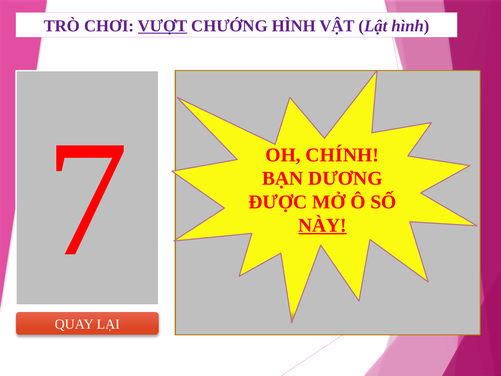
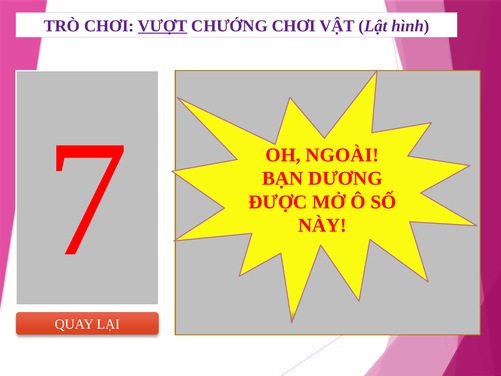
CHƯỚNG HÌNH: HÌNH -> CHƠI
CHÍNH: CHÍNH -> NGOÀI
NÀY underline: present -> none
